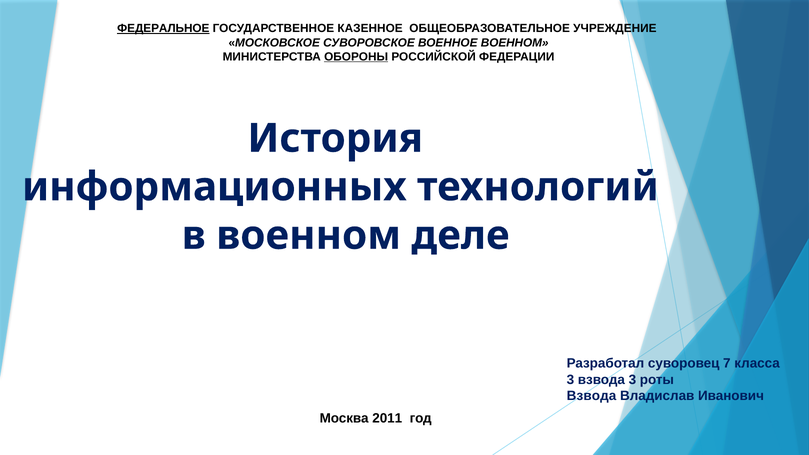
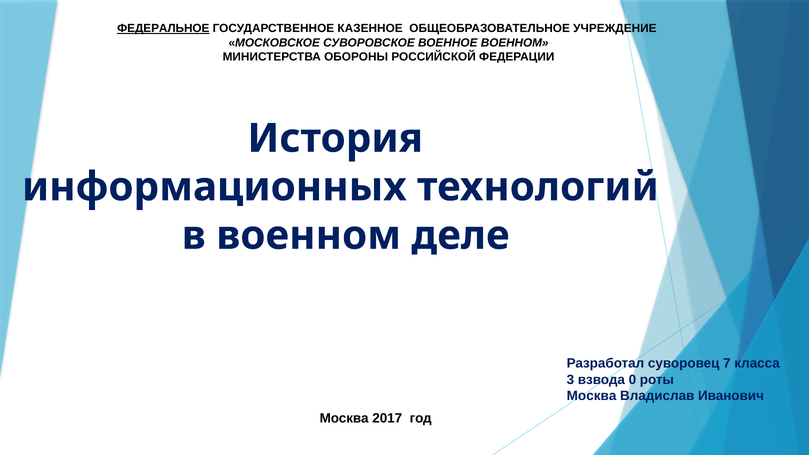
ОБОРОНЫ underline: present -> none
взвода 3: 3 -> 0
Взвода at (592, 396): Взвода -> Москва
2011: 2011 -> 2017
